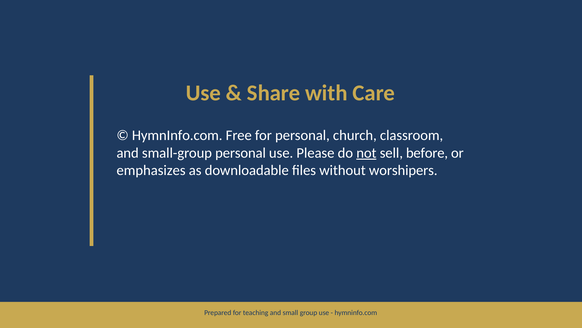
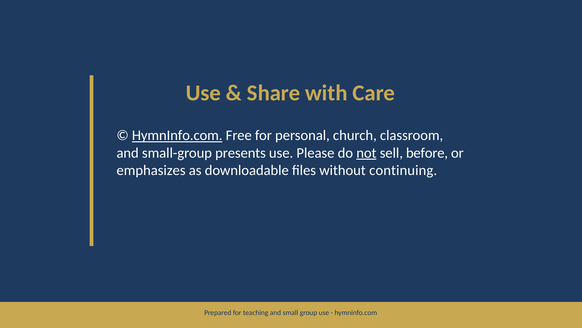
HymnInfo.com at (177, 135) underline: none -> present
small-group personal: personal -> presents
worshipers: worshipers -> continuing
